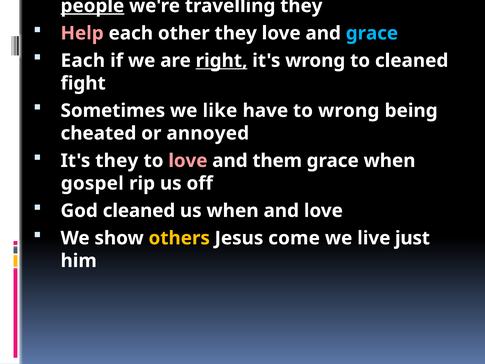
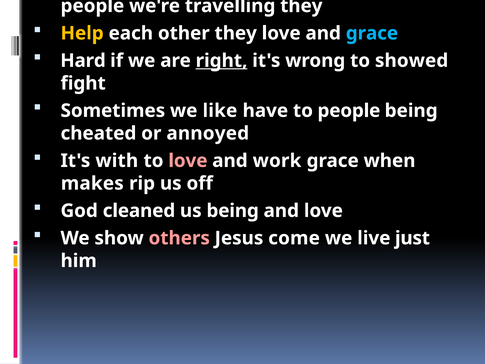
people at (92, 6) underline: present -> none
Help colour: pink -> yellow
Each at (83, 61): Each -> Hard
to cleaned: cleaned -> showed
to wrong: wrong -> people
It's they: they -> with
and them: them -> work
gospel at (92, 183): gospel -> makes
us when: when -> being
others colour: yellow -> pink
